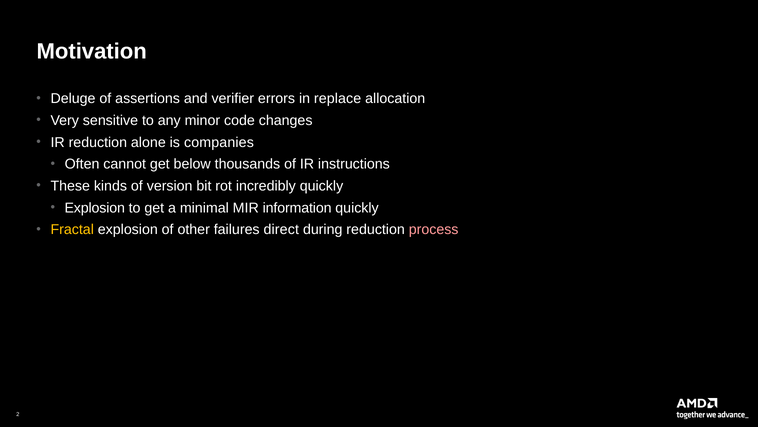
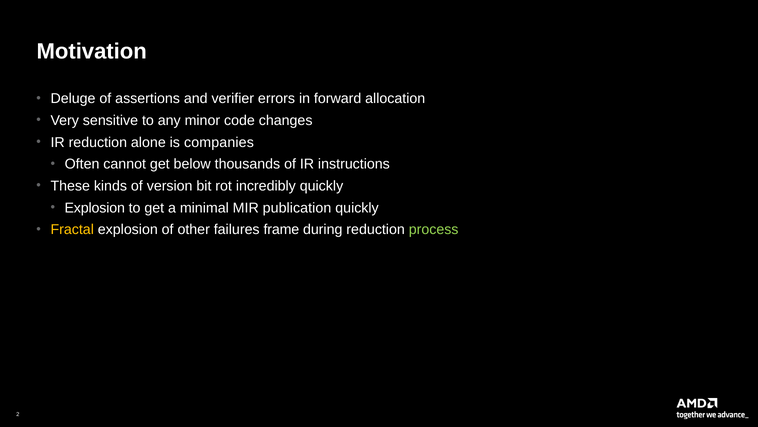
replace: replace -> forward
information: information -> publication
direct: direct -> frame
process colour: pink -> light green
